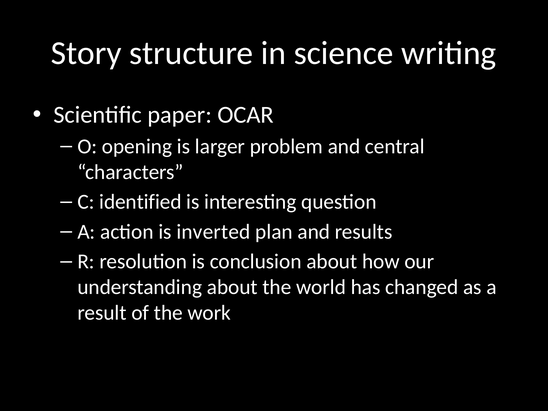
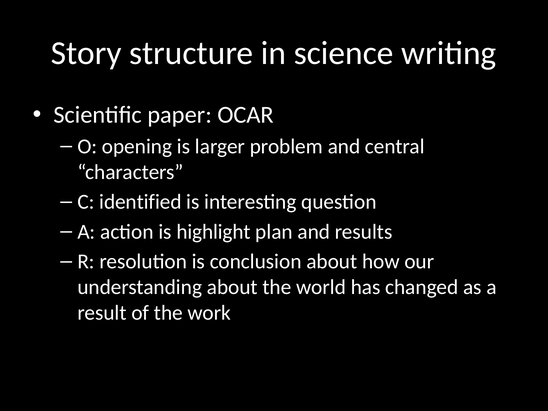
inverted: inverted -> highlight
